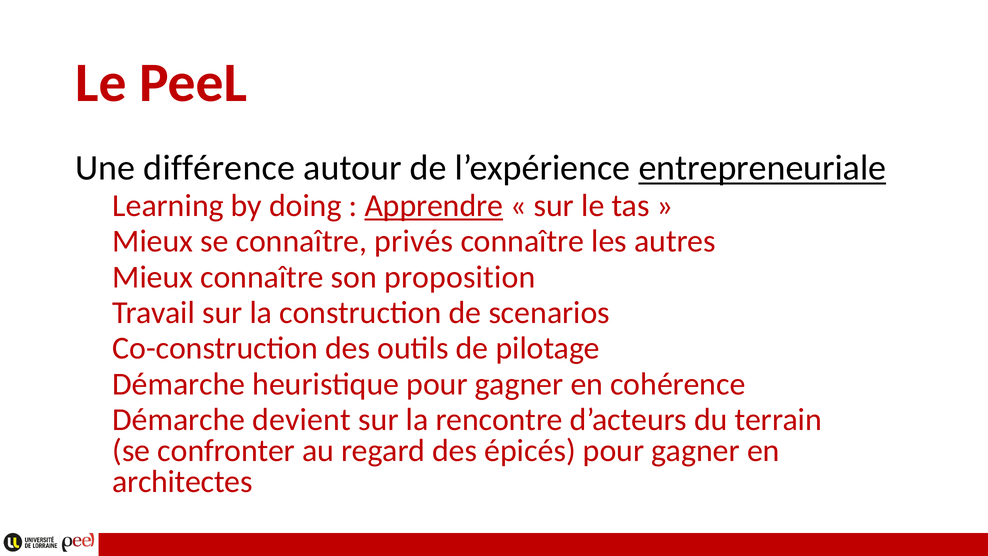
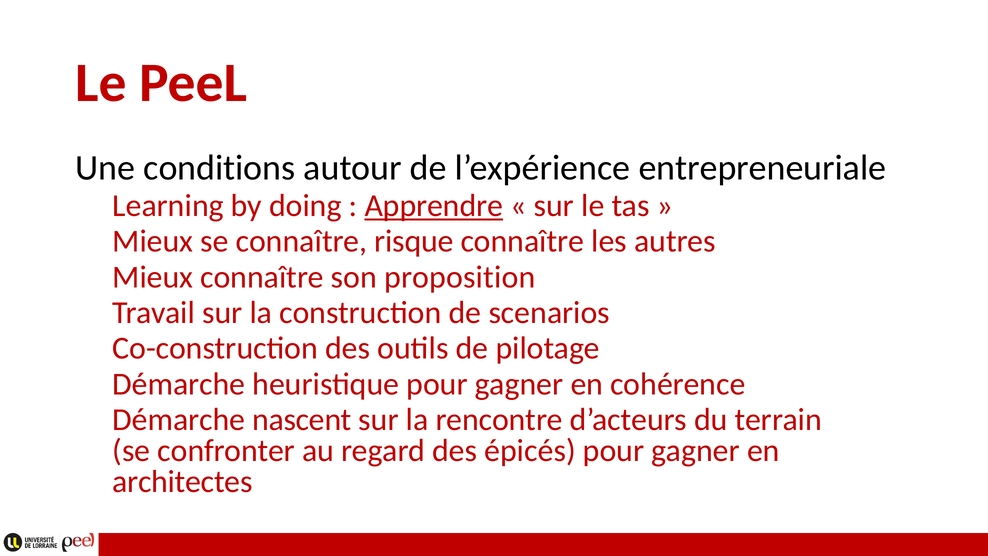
différence: différence -> conditions
entrepreneuriale underline: present -> none
privés: privés -> risque
devient: devient -> nascent
